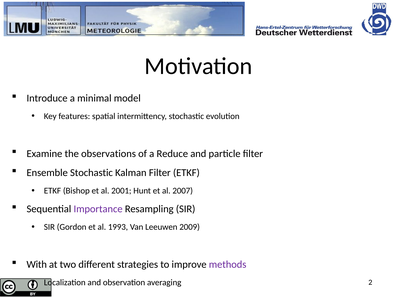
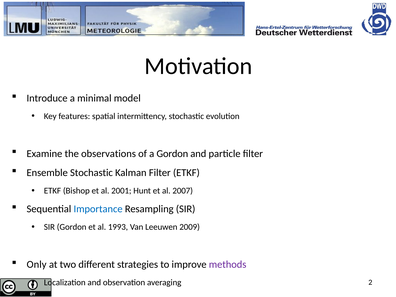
a Reduce: Reduce -> Gordon
Importance colour: purple -> blue
With: With -> Only
